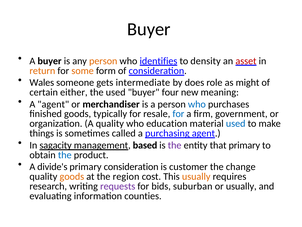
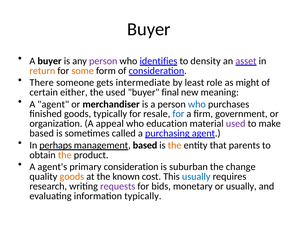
person at (103, 61) colour: orange -> purple
asset colour: red -> purple
Wales: Wales -> There
does: does -> least
four: four -> final
A quality: quality -> appeal
used at (236, 123) colour: blue -> purple
things at (42, 133): things -> based
sagacity: sagacity -> perhaps
the at (175, 145) colour: purple -> orange
that primary: primary -> parents
the at (65, 155) colour: blue -> orange
divide's: divide's -> agent's
customer: customer -> suburban
region: region -> known
usually at (196, 176) colour: orange -> blue
suburban: suburban -> monetary
information counties: counties -> typically
